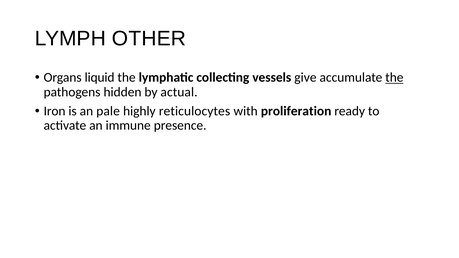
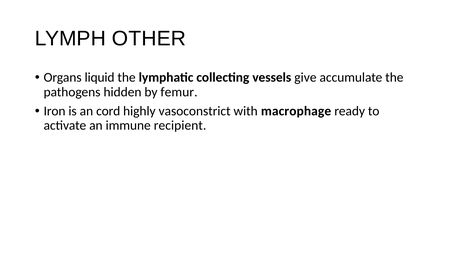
the at (394, 78) underline: present -> none
actual: actual -> femur
pale: pale -> cord
reticulocytes: reticulocytes -> vasoconstrict
proliferation: proliferation -> macrophage
presence: presence -> recipient
